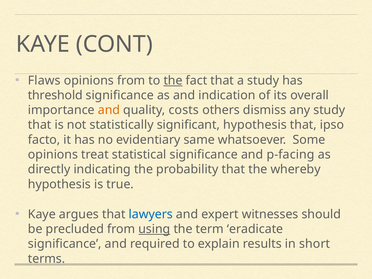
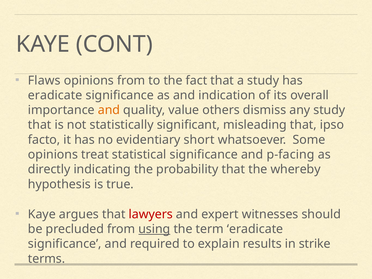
the at (173, 80) underline: present -> none
threshold at (55, 95): threshold -> eradicate
costs: costs -> value
significant hypothesis: hypothesis -> misleading
same: same -> short
lawyers colour: blue -> red
short: short -> strike
